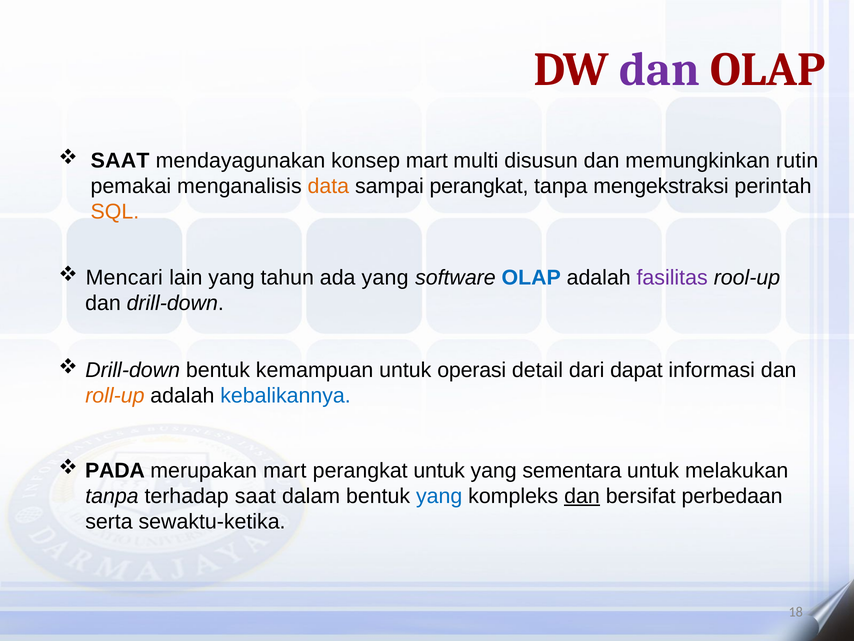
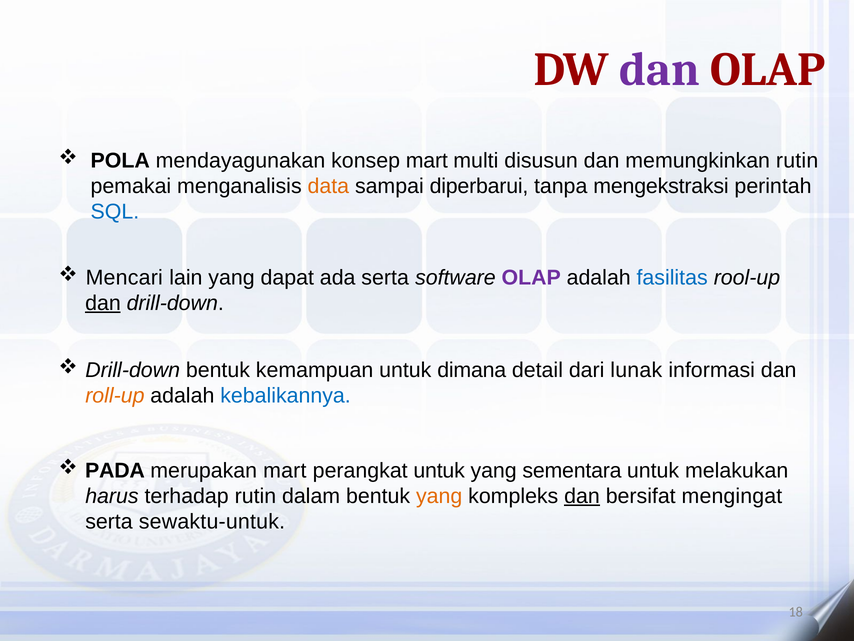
SAAT at (120, 160): SAAT -> POLA
sampai perangkat: perangkat -> diperbarui
SQL colour: orange -> blue
tahun: tahun -> dapat
ada yang: yang -> serta
OLAP at (531, 277) colour: blue -> purple
fasilitas colour: purple -> blue
dan at (103, 303) underline: none -> present
operasi: operasi -> dimana
dapat: dapat -> lunak
tanpa at (112, 496): tanpa -> harus
terhadap saat: saat -> rutin
yang at (439, 496) colour: blue -> orange
perbedaan: perbedaan -> mengingat
sewaktu-ketika: sewaktu-ketika -> sewaktu-untuk
